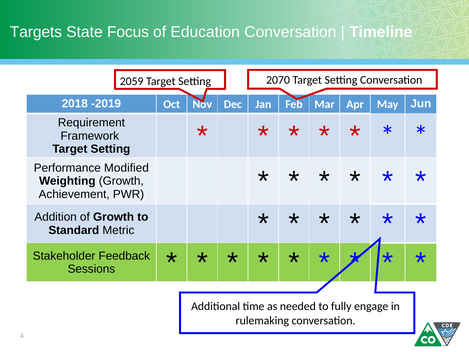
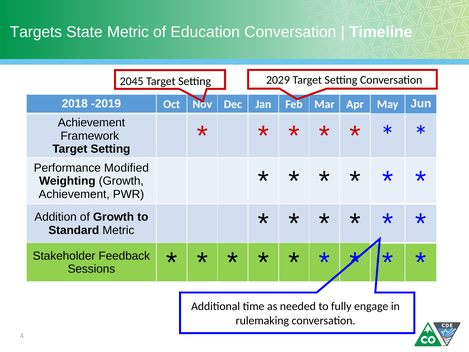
State Focus: Focus -> Metric
2070: 2070 -> 2029
2059: 2059 -> 2045
Requirement at (91, 123): Requirement -> Achievement
